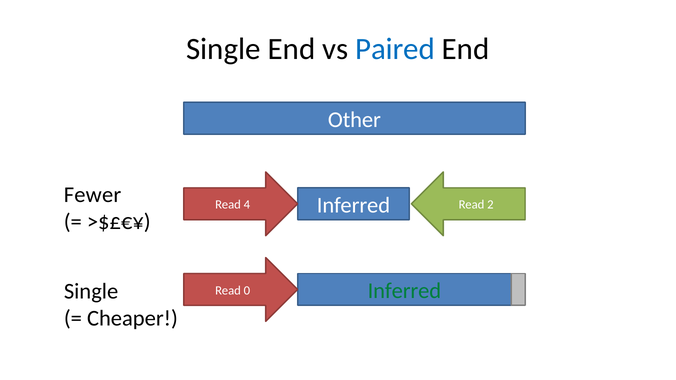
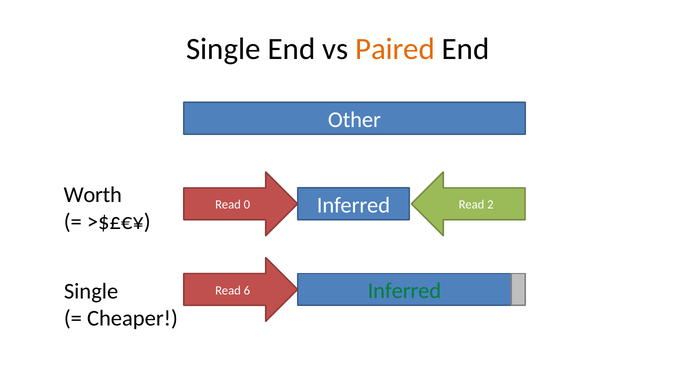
Paired colour: blue -> orange
Fewer: Fewer -> Worth
4: 4 -> 0
0: 0 -> 6
